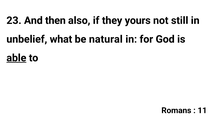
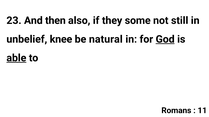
yours: yours -> some
what: what -> knee
God underline: none -> present
